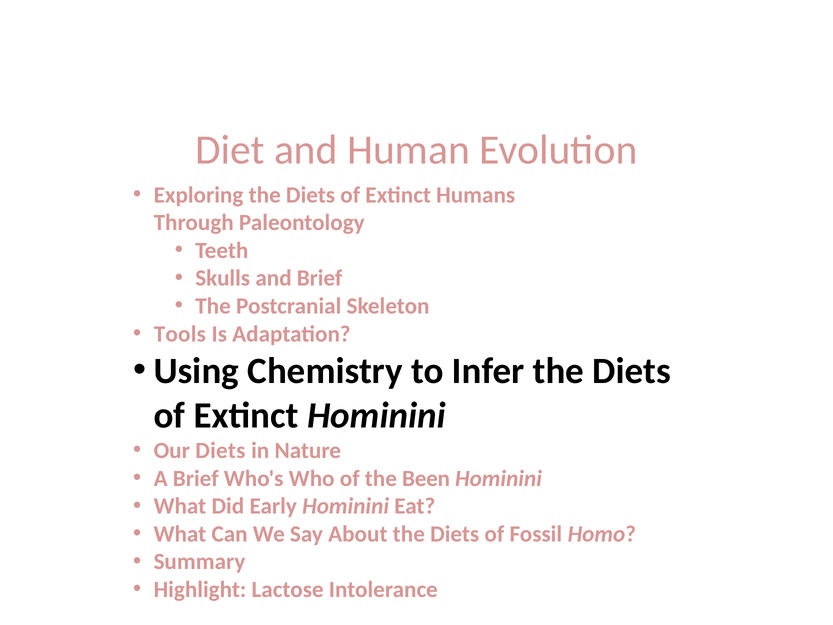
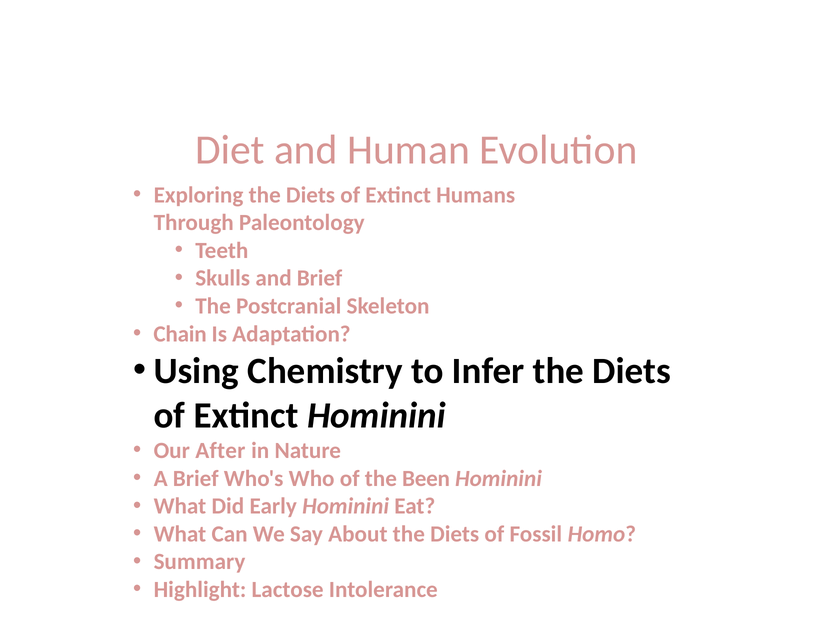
Tools: Tools -> Chain
Our Diets: Diets -> After
